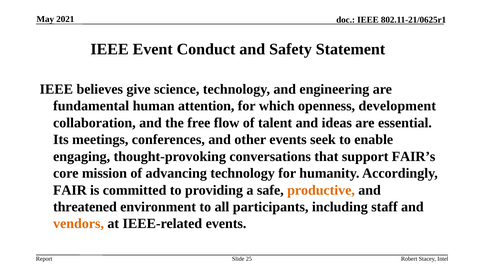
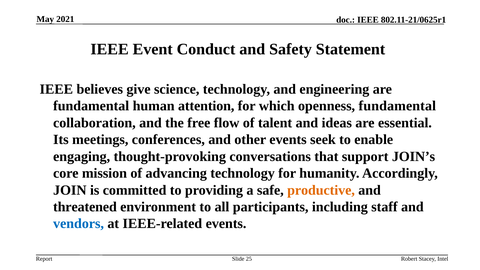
openness development: development -> fundamental
FAIR’s: FAIR’s -> JOIN’s
FAIR: FAIR -> JOIN
vendors colour: orange -> blue
